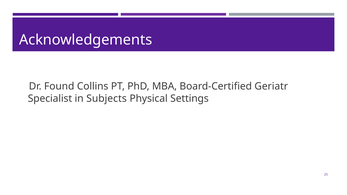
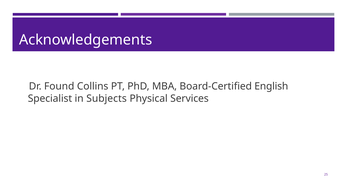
Geriatr: Geriatr -> English
Settings: Settings -> Services
